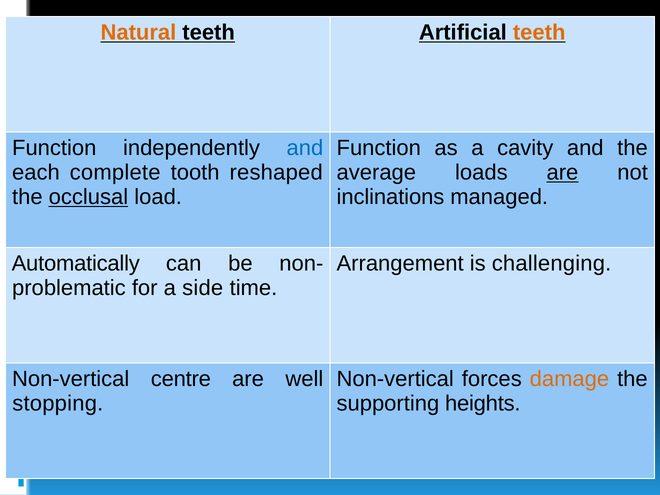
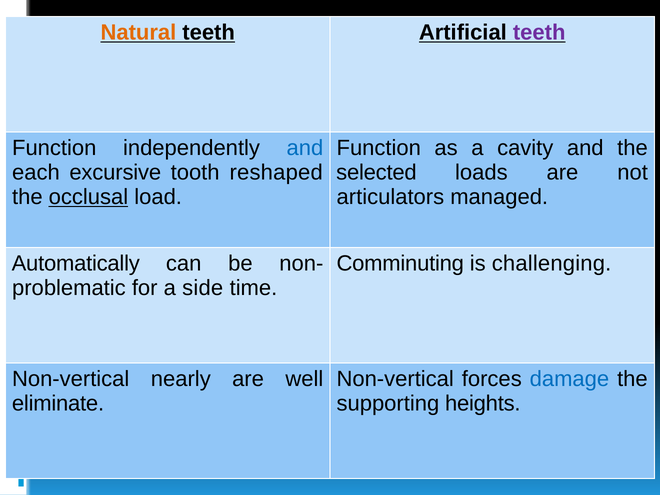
teeth at (539, 32) colour: orange -> purple
complete: complete -> excursive
average: average -> selected
are at (562, 172) underline: present -> none
inclinations: inclinations -> articulators
Arrangement: Arrangement -> Comminuting
centre: centre -> nearly
damage colour: orange -> blue
stopping: stopping -> eliminate
